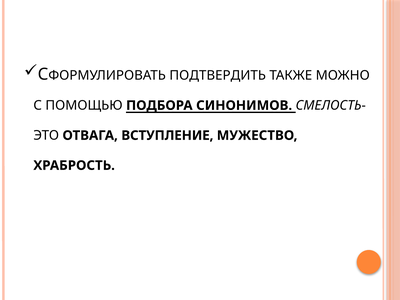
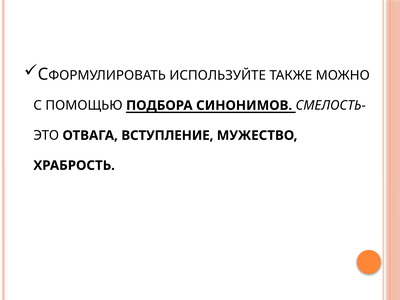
ПОДТВЕРДИТЬ: ПОДТВЕРДИТЬ -> ИСПОЛЬЗУЙТЕ
